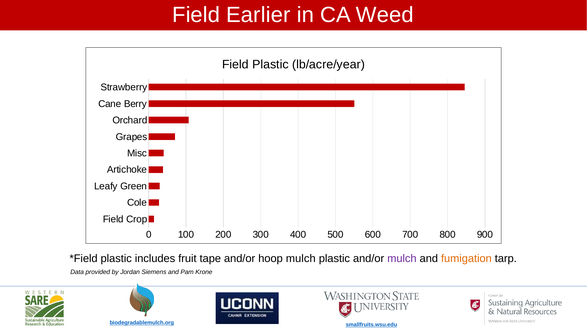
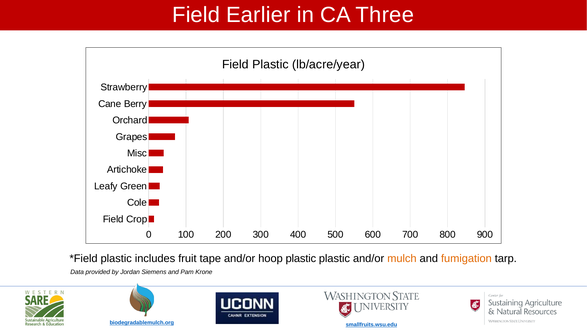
Weed: Weed -> Three
hoop mulch: mulch -> plastic
mulch at (402, 259) colour: purple -> orange
